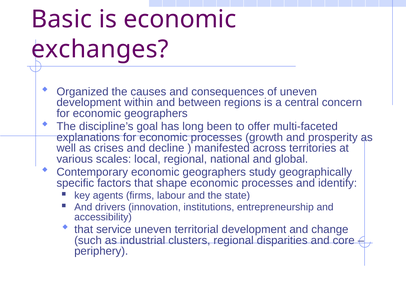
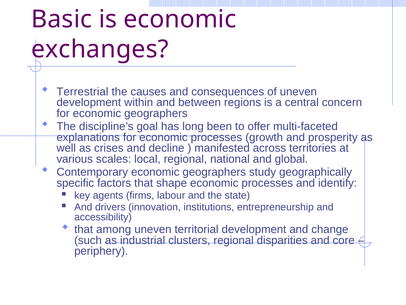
Organized: Organized -> Terrestrial
service: service -> among
